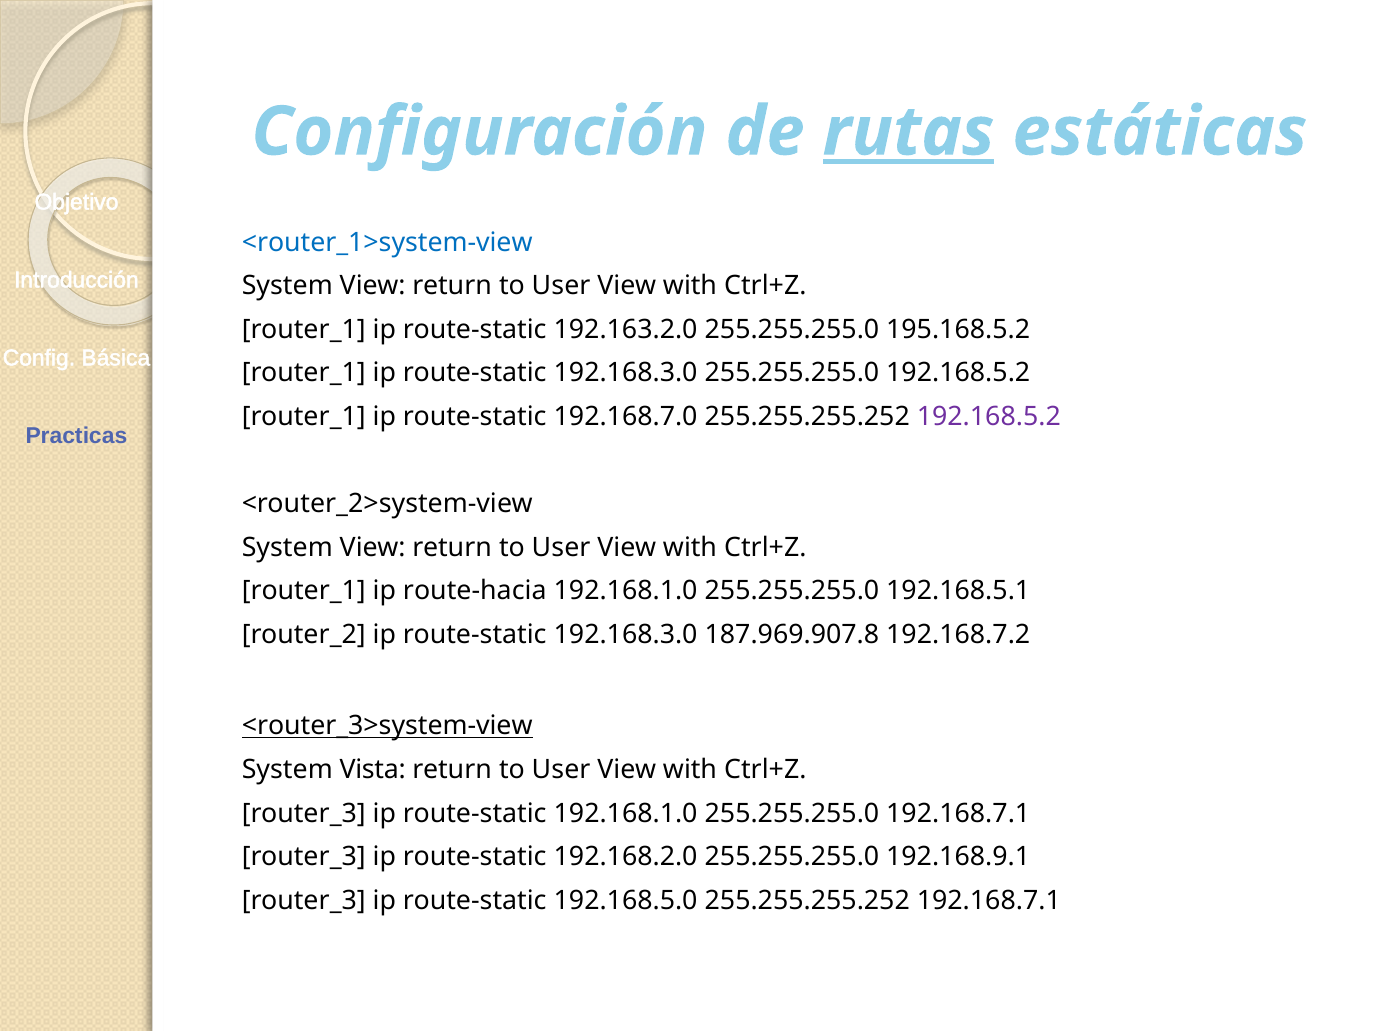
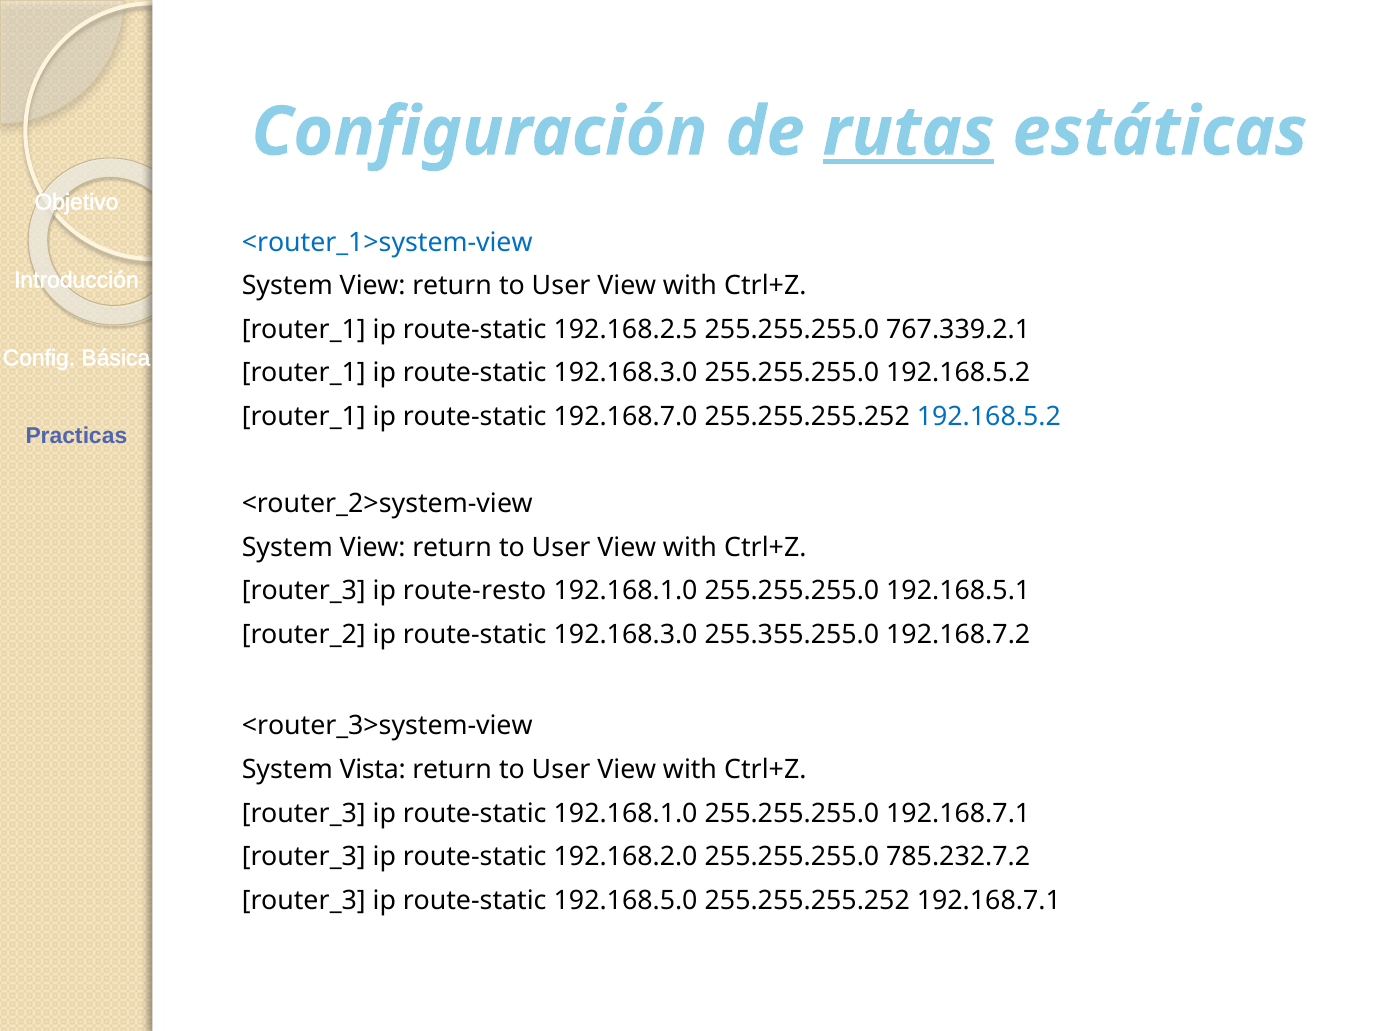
192.163.2.0: 192.163.2.0 -> 192.168.2.5
195.168.5.2: 195.168.5.2 -> 767.339.2.1
192.168.5.2 at (989, 417) colour: purple -> blue
router_1 at (304, 591): router_1 -> router_3
route-hacia: route-hacia -> route-resto
187.969.907.8: 187.969.907.8 -> 255.355.255.0
<router_3>system-view underline: present -> none
192.168.9.1: 192.168.9.1 -> 785.232.7.2
